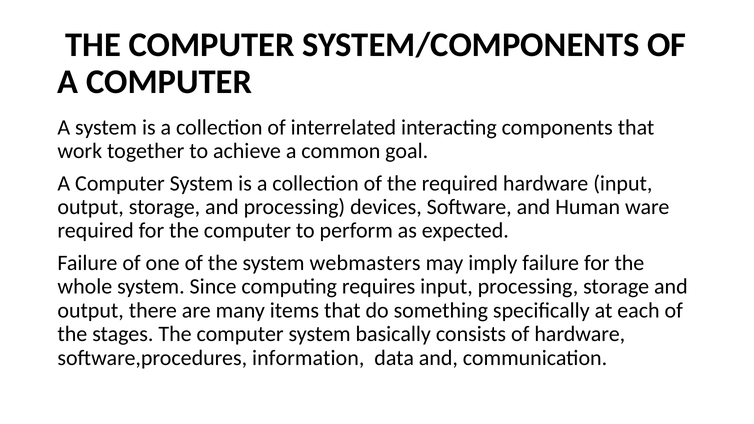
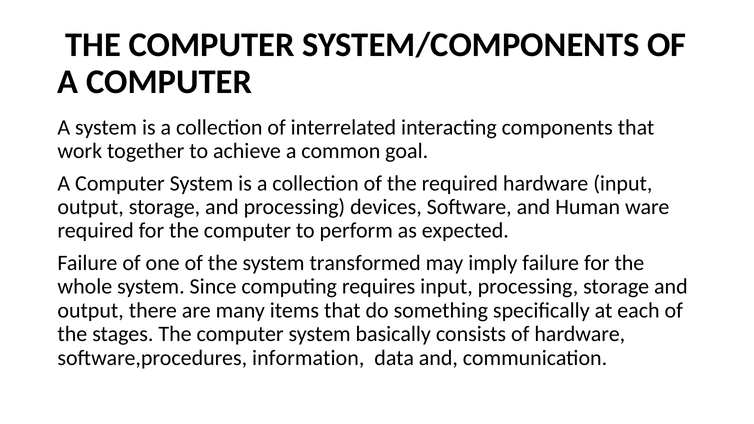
webmasters: webmasters -> transformed
